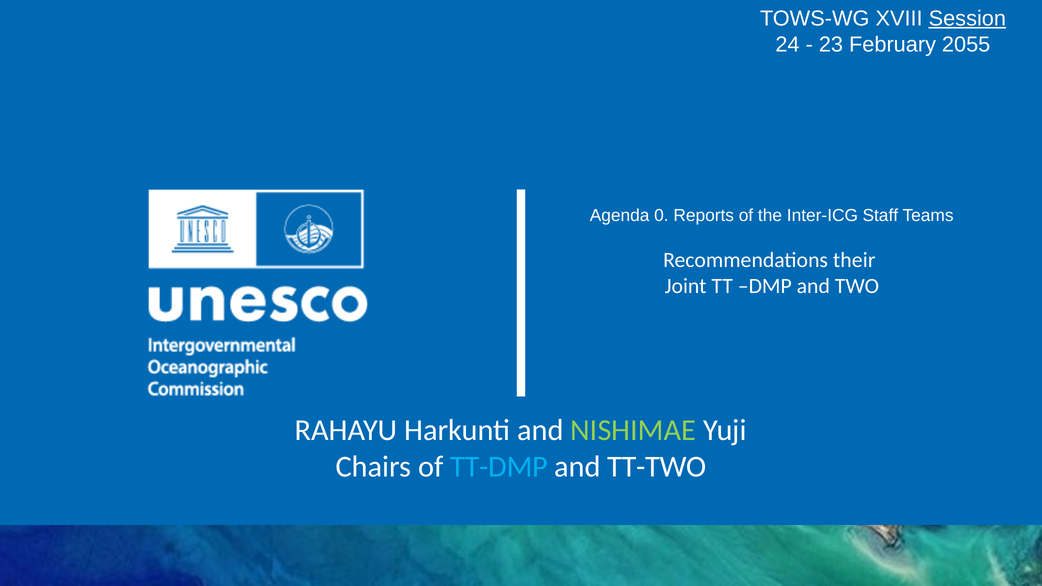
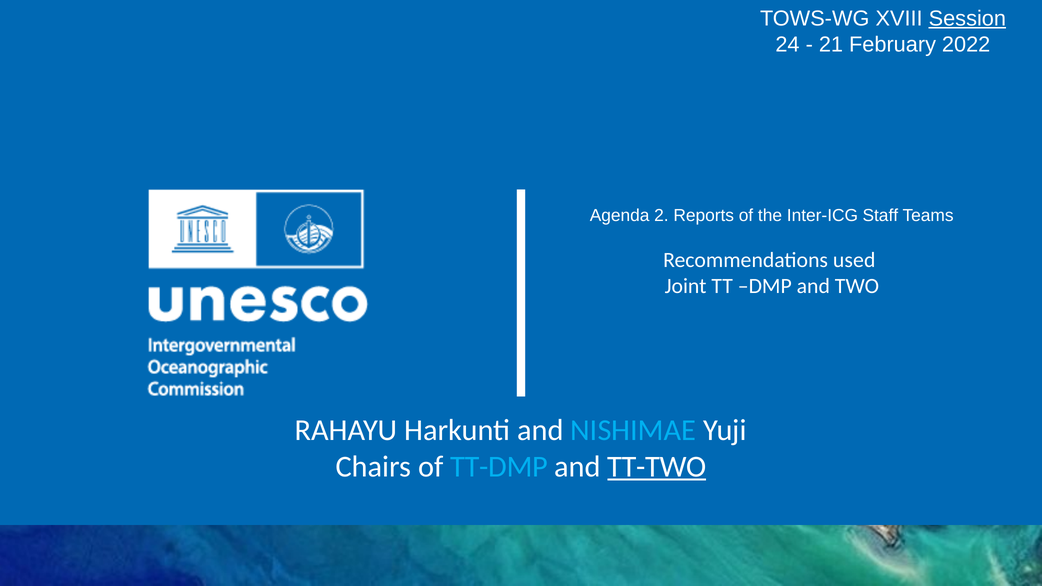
23: 23 -> 21
2055: 2055 -> 2022
0: 0 -> 2
their: their -> used
NISHIMAE colour: light green -> light blue
TT-TWO underline: none -> present
